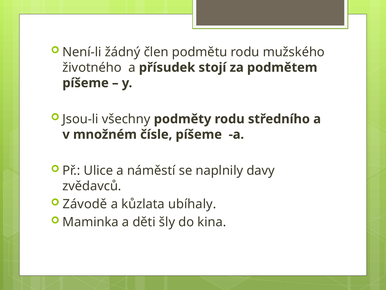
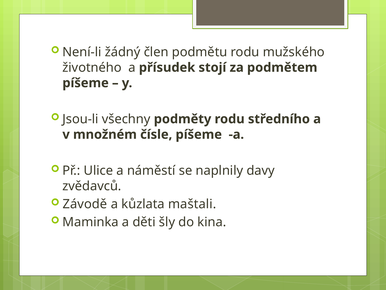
ubíhaly: ubíhaly -> maštali
